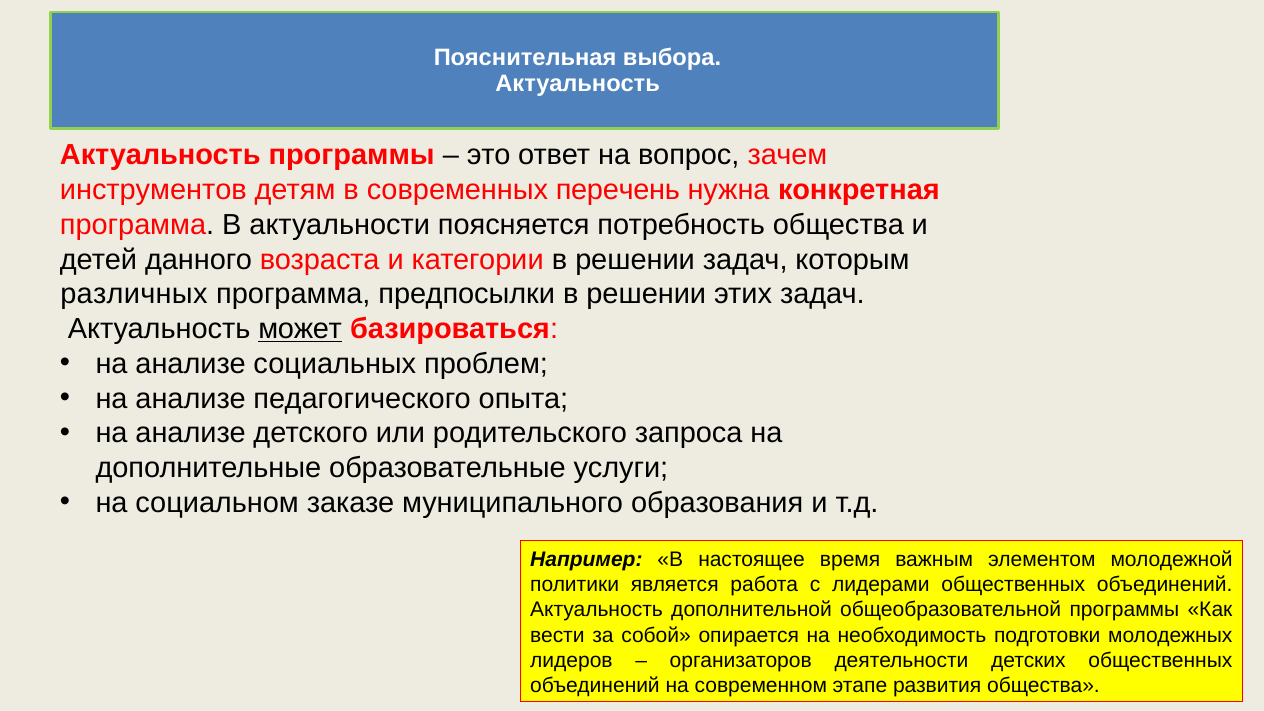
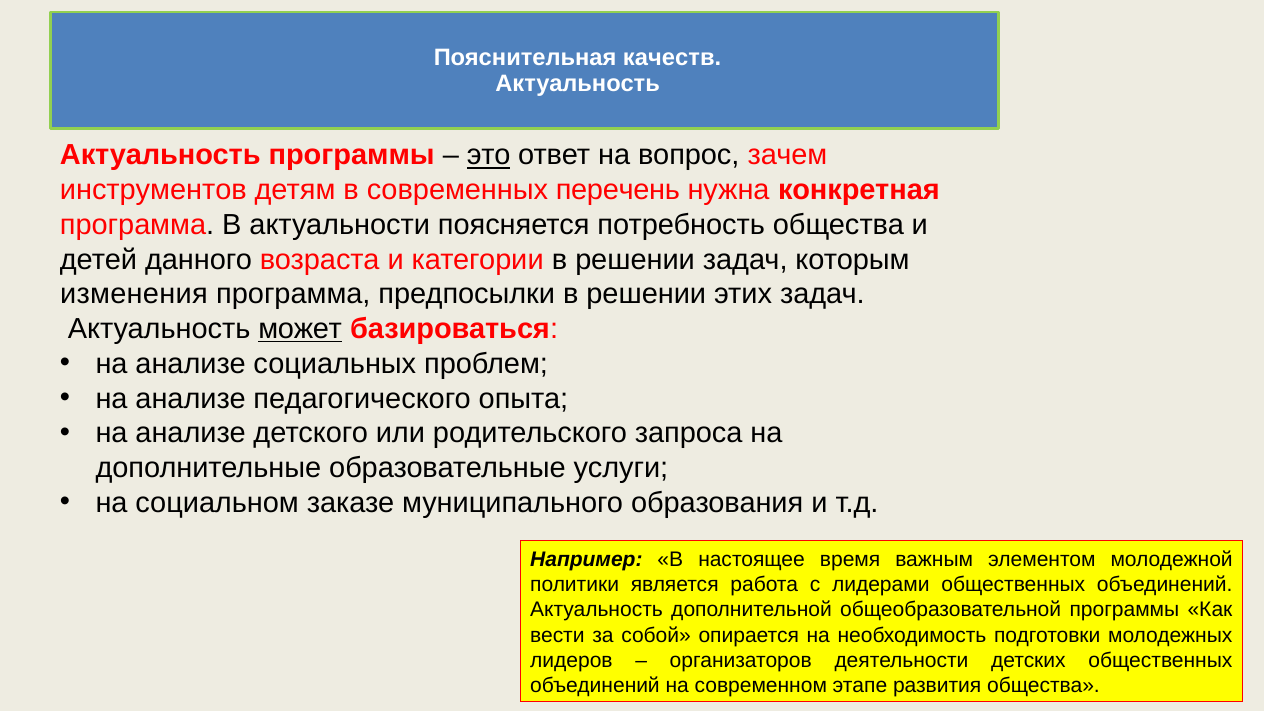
выбора: выбора -> качеств
это underline: none -> present
различных: различных -> изменения
